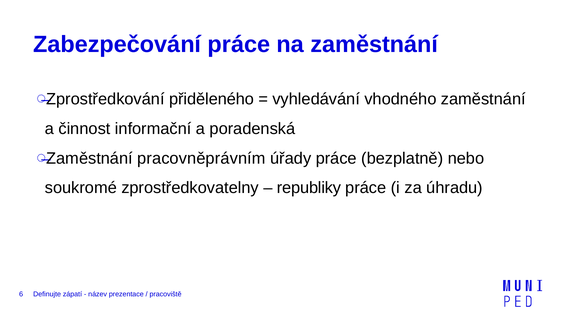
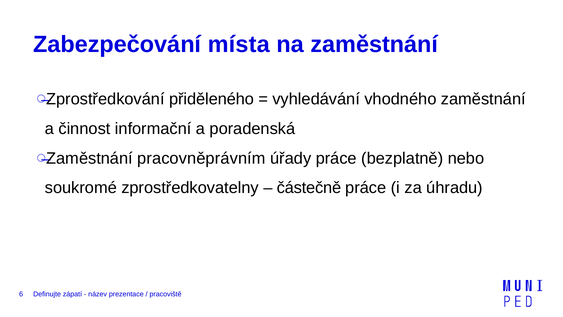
Zabezpečování práce: práce -> místa
republiky: republiky -> částečně
